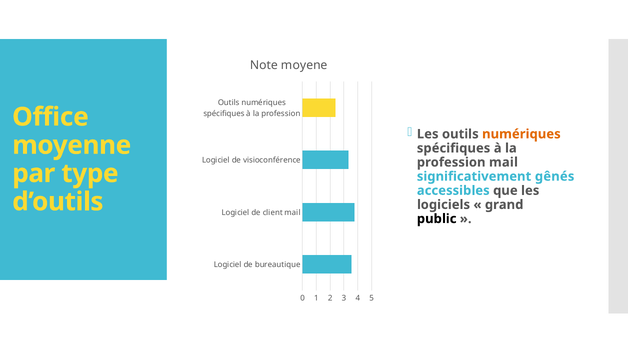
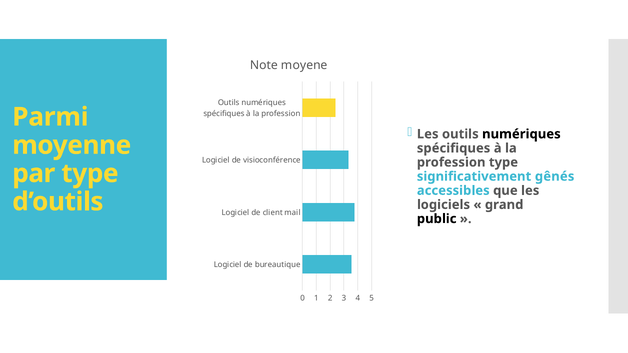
Office: Office -> Parmi
numériques at (521, 134) colour: orange -> black
profession mail: mail -> type
